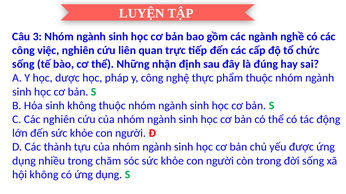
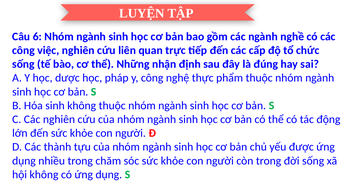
3: 3 -> 6
